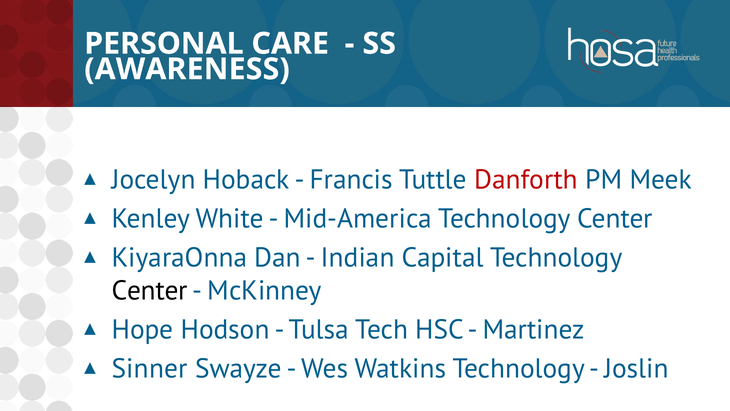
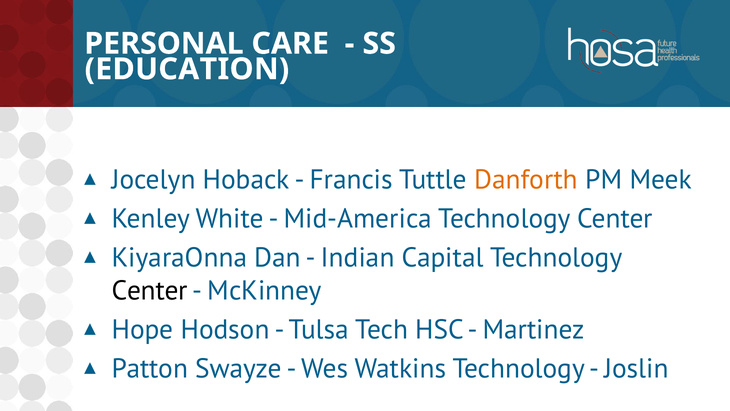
AWARENESS: AWARENESS -> EDUCATION
Danforth colour: red -> orange
Sinner: Sinner -> Patton
